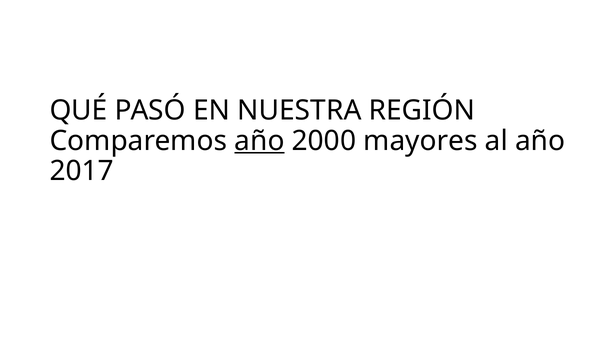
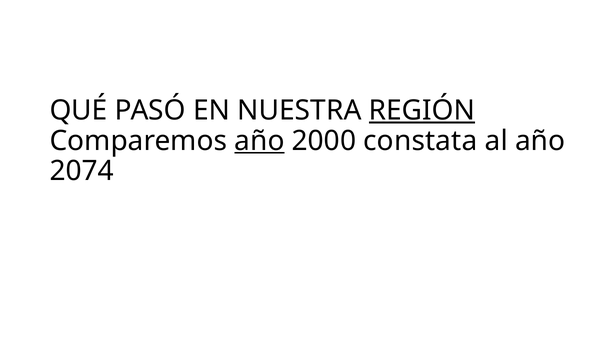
REGIÓN underline: none -> present
mayores: mayores -> constata
2017: 2017 -> 2074
